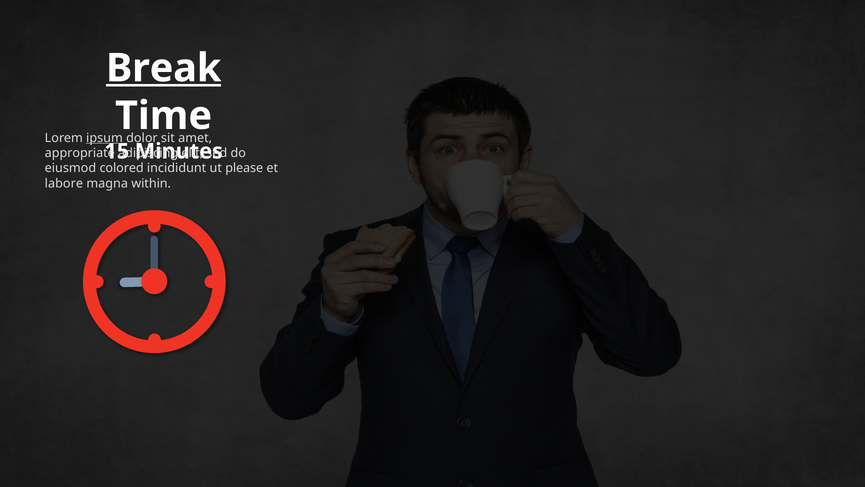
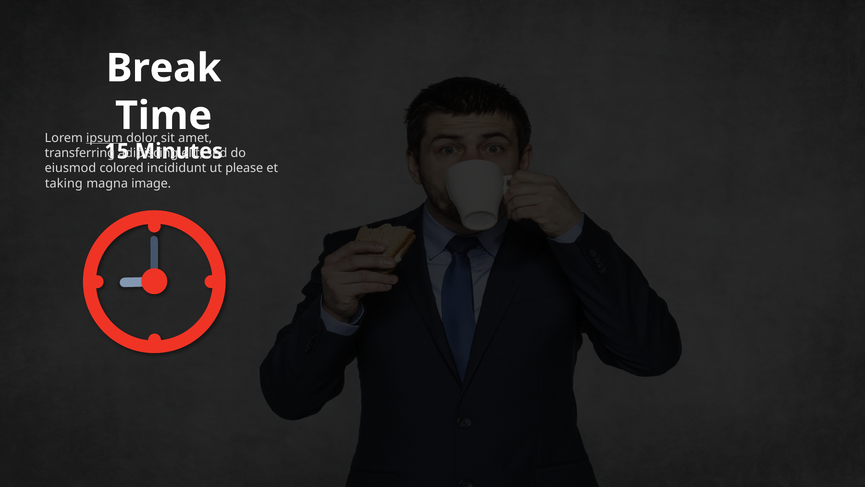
Break underline: present -> none
appropriate: appropriate -> transferring
labore: labore -> taking
within: within -> image
